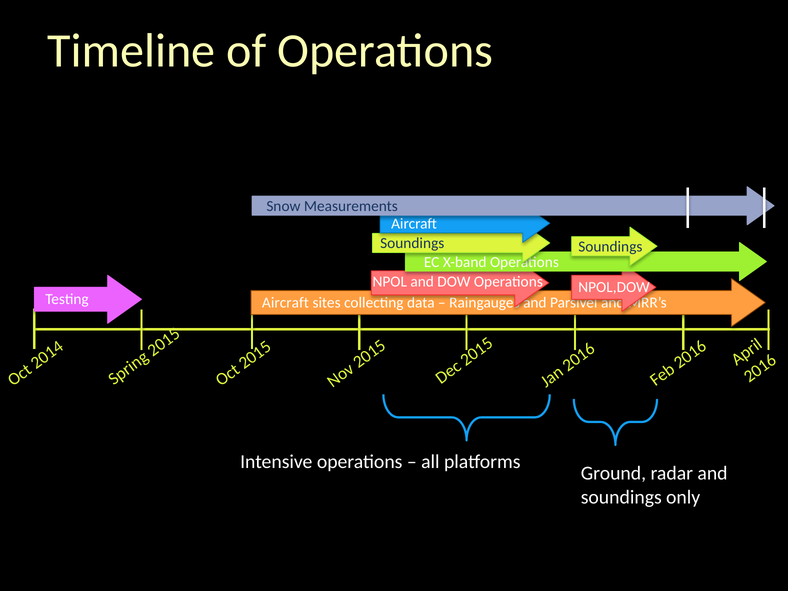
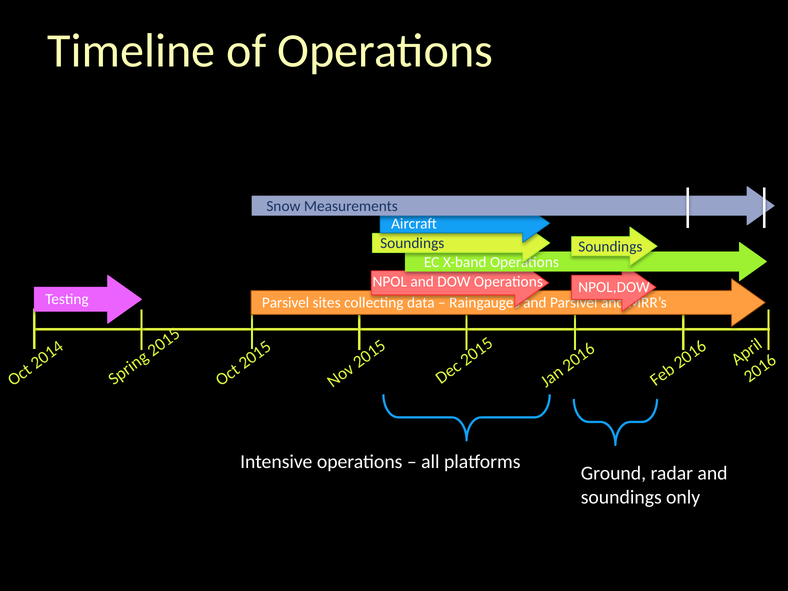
Testing Aircraft: Aircraft -> Parsivel
